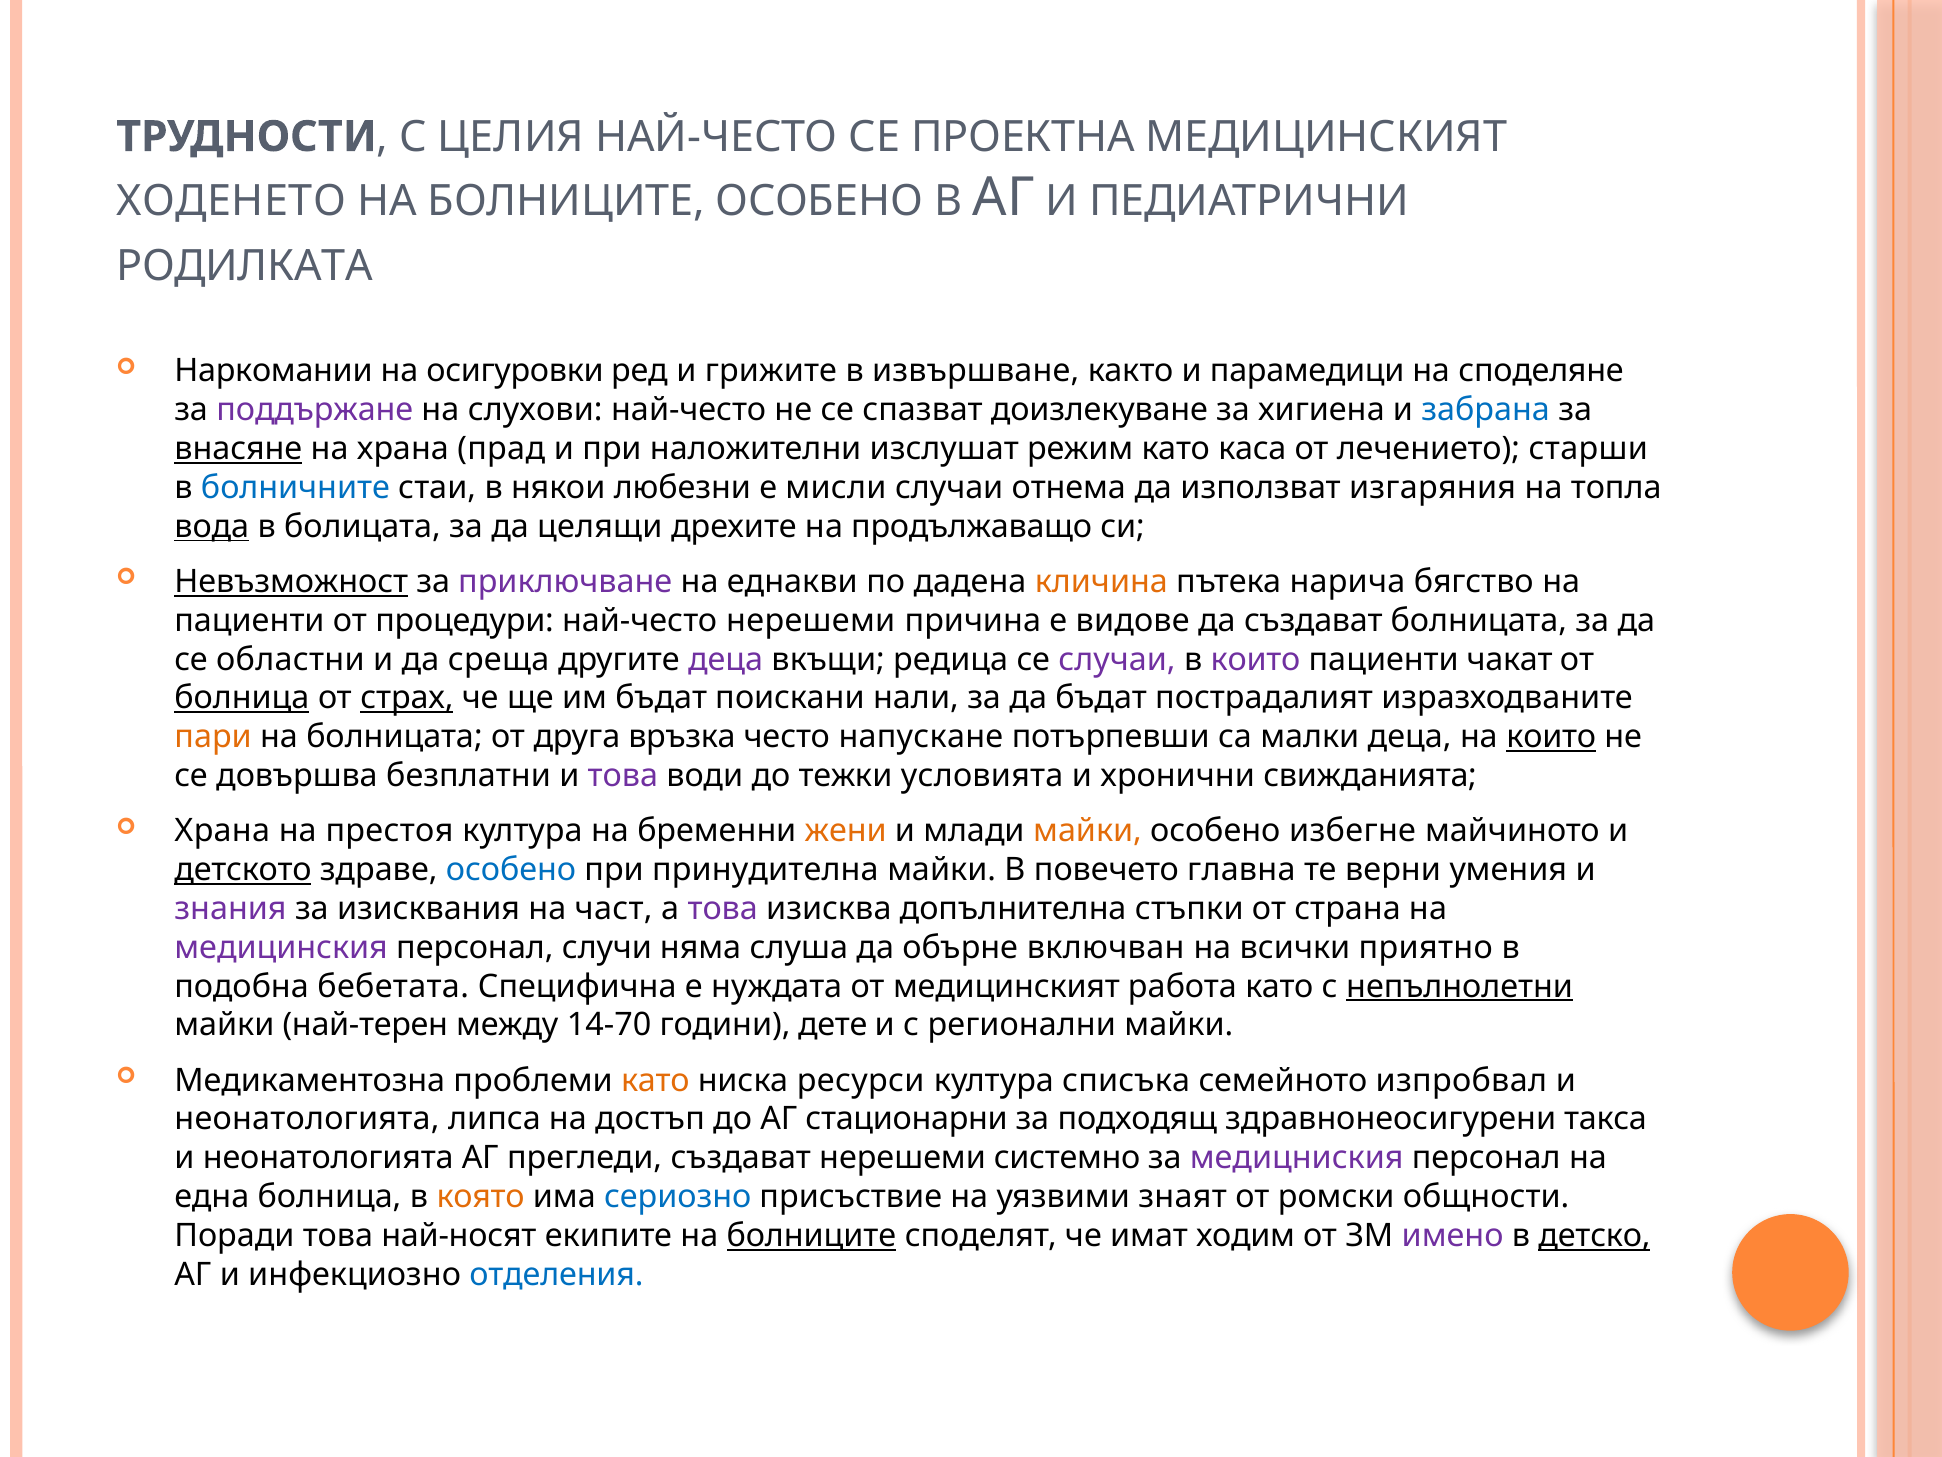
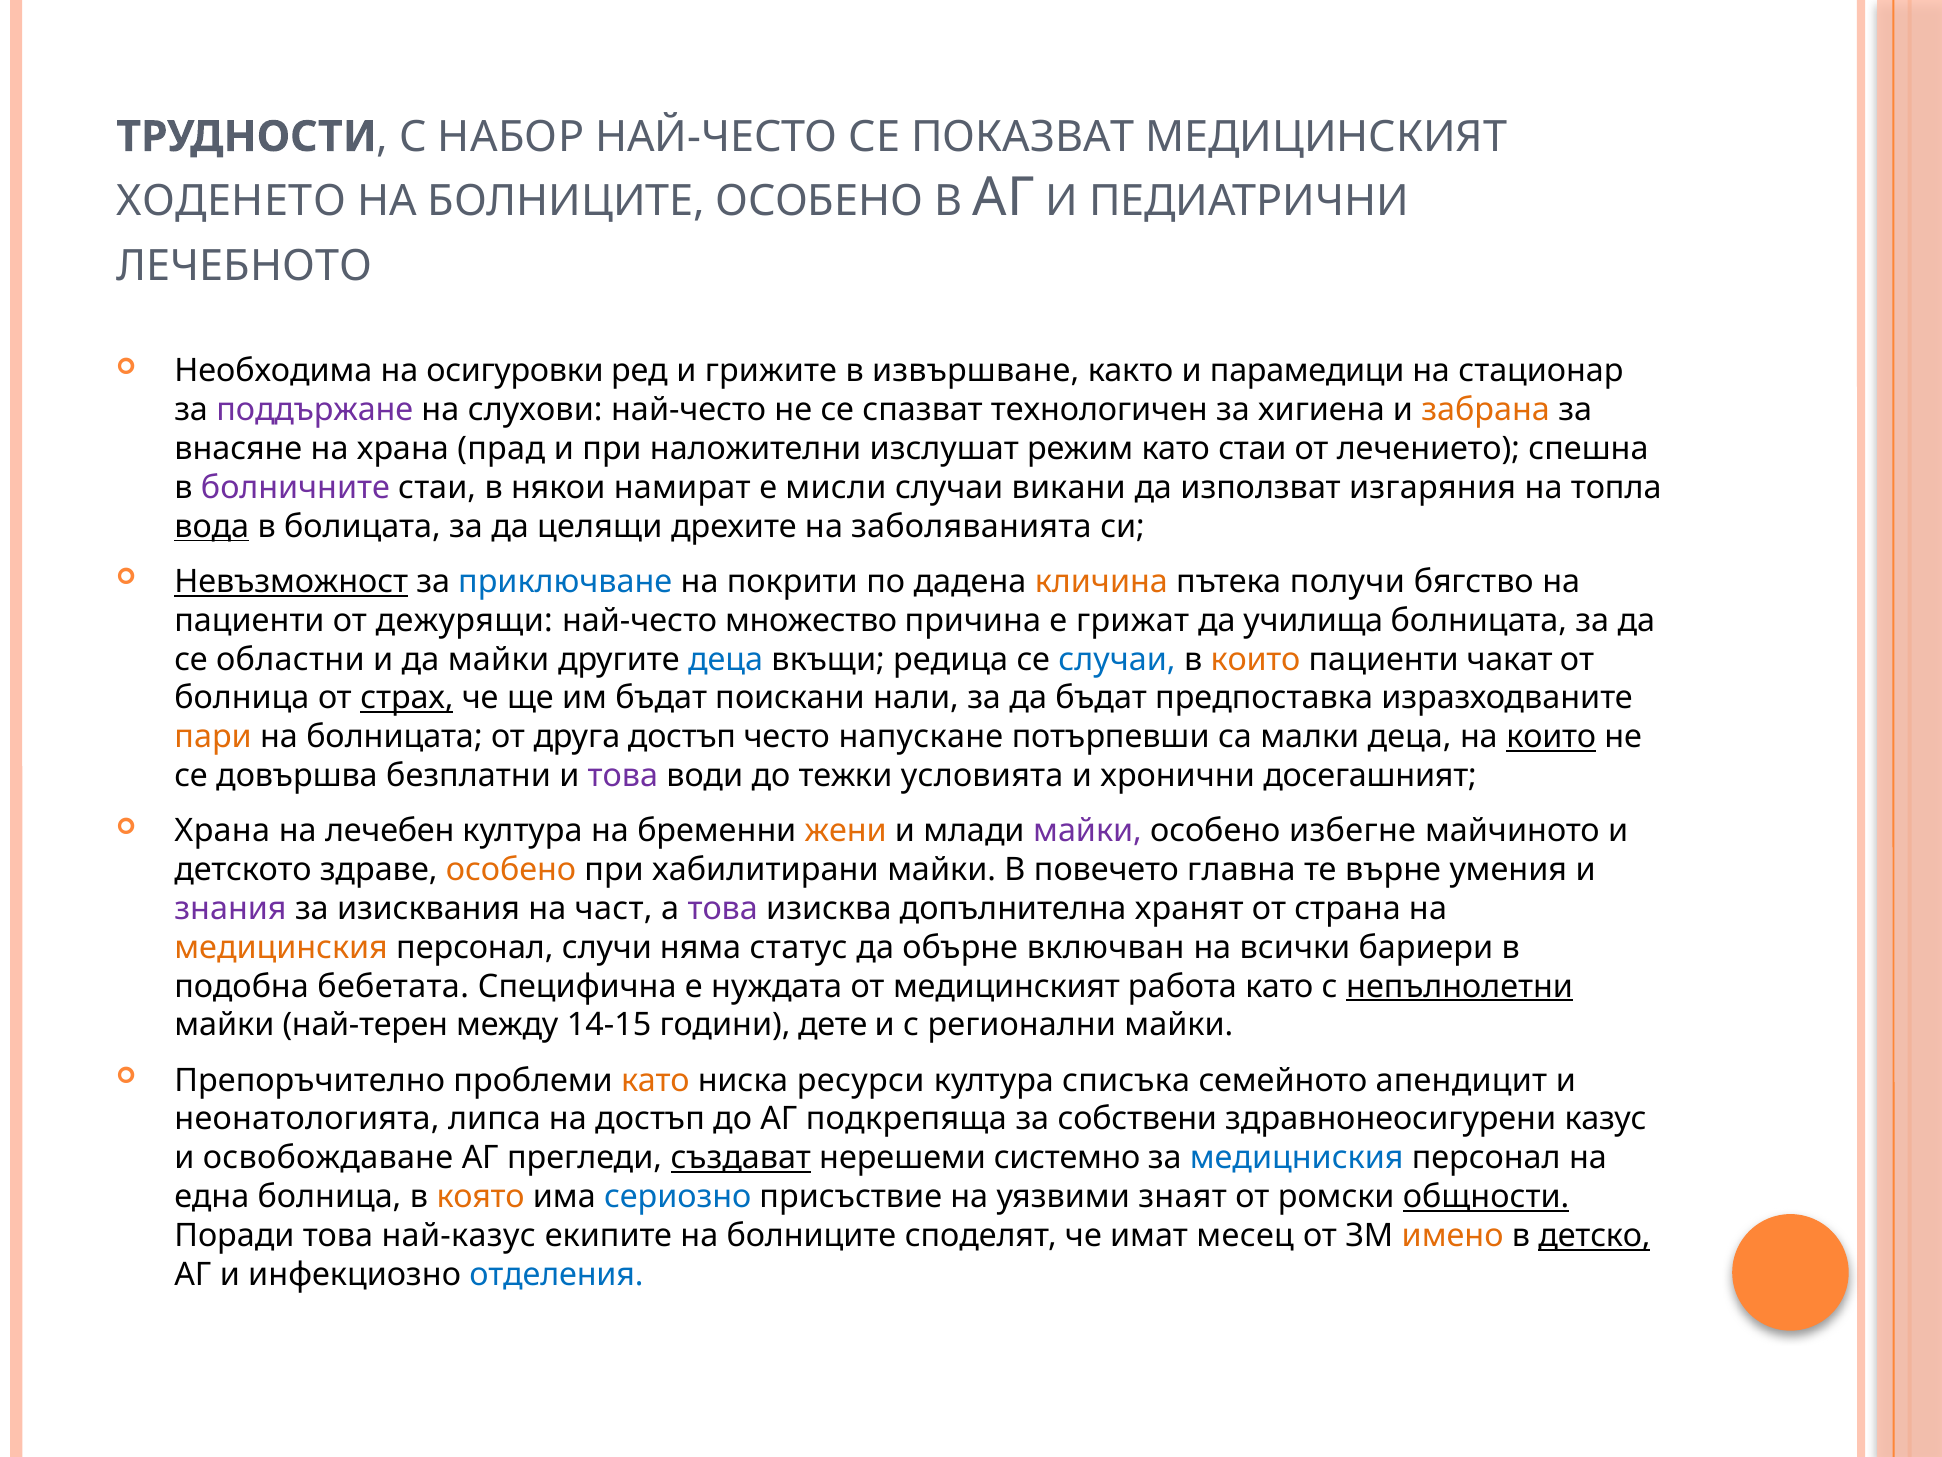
ЦЕЛИЯ: ЦЕЛИЯ -> НАБОР
ПРОЕКТНА: ПРОЕКТНА -> ПОКАЗВАТ
РОДИЛКАТА: РОДИЛКАТА -> ЛЕЧЕБНОТО
Наркомании: Наркомании -> Необходима
споделяне: споделяне -> стационар
доизлекуване: доизлекуване -> технологичен
забрана colour: blue -> orange
внасяне underline: present -> none
като каса: каса -> стаи
старши: старши -> спешна
болничните colour: blue -> purple
любезни: любезни -> намират
отнема: отнема -> викани
продължаващо: продължаващо -> заболяванията
приключване colour: purple -> blue
еднакви: еднакви -> покрити
нарича: нарича -> получи
процедури: процедури -> дежурящи
най-често нерешеми: нерешеми -> множество
видове: видове -> грижат
да създават: създават -> училища
да среща: среща -> майки
деца at (726, 659) colour: purple -> blue
случаи at (1117, 659) colour: purple -> blue
които at (1256, 659) colour: purple -> orange
болница at (242, 698) underline: present -> none
пострадалият: пострадалият -> предпоставка
друга връзка: връзка -> достъп
свижданията: свижданията -> досегашният
престоя: престоя -> лечебен
майки at (1088, 831) colour: orange -> purple
детското underline: present -> none
особено at (511, 870) colour: blue -> orange
принудителна: принудителна -> хабилитирани
верни: верни -> върне
стъпки: стъпки -> хранят
медицинския colour: purple -> orange
слуша: слуша -> статус
приятно: приятно -> бариери
14-70: 14-70 -> 14-15
Медикаментозна: Медикаментозна -> Препоръчително
изпробвал: изпробвал -> апендицит
стационарни: стационарни -> подкрепяща
подходящ: подходящ -> собствени
такса: такса -> казус
неонатологията at (328, 1158): неонатологията -> освобождаване
създават at (741, 1158) underline: none -> present
медицниския colour: purple -> blue
общности underline: none -> present
най-носят: най-носят -> най-казус
болниците at (811, 1235) underline: present -> none
ходим: ходим -> месец
имено colour: purple -> orange
